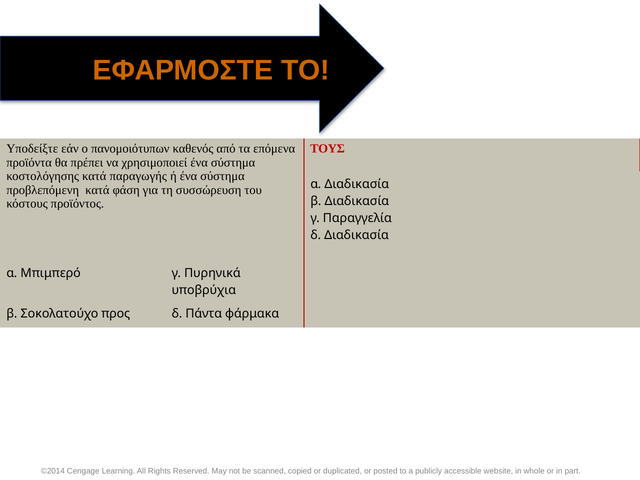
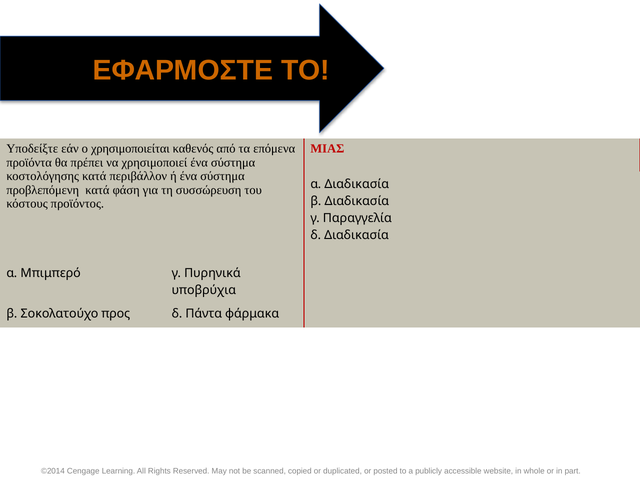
πανομοιότυπων: πανομοιότυπων -> χρησιμοποιείται
ΤΟΥΣ: ΤΟΥΣ -> ΜΙΑΣ
παραγωγής: παραγωγής -> περιβάλλον
